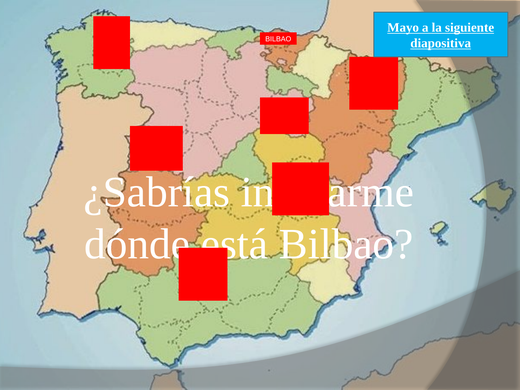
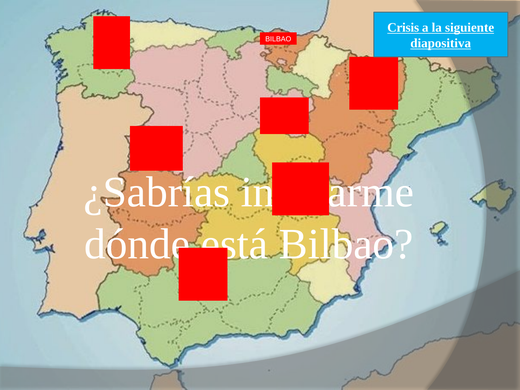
Mayo: Mayo -> Crisis
